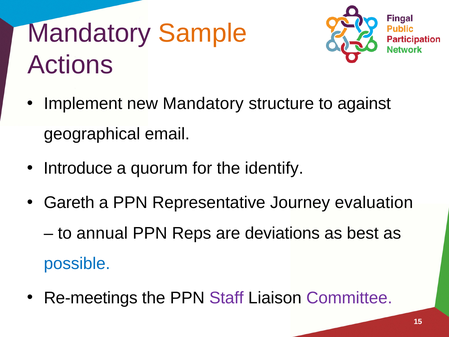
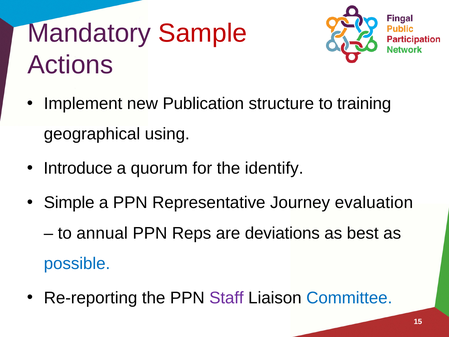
Sample colour: orange -> red
new Mandatory: Mandatory -> Publication
against: against -> training
email: email -> using
Gareth: Gareth -> Simple
Re-meetings: Re-meetings -> Re-reporting
Committee colour: purple -> blue
